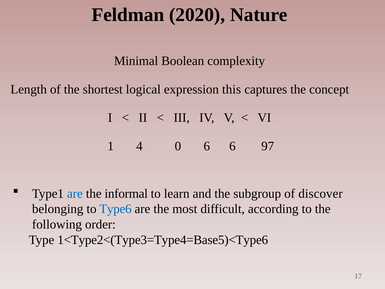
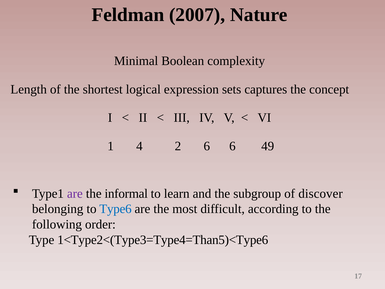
2020: 2020 -> 2007
this: this -> sets
0: 0 -> 2
97: 97 -> 49
are at (75, 193) colour: blue -> purple
1<Type2<(Type3=Type4=Base5)<Type6: 1<Type2<(Type3=Type4=Base5)<Type6 -> 1<Type2<(Type3=Type4=Than5)<Type6
